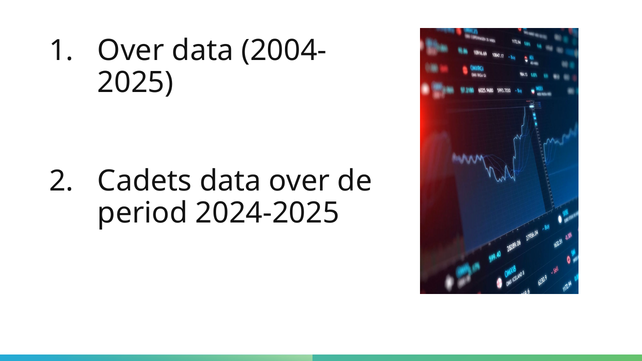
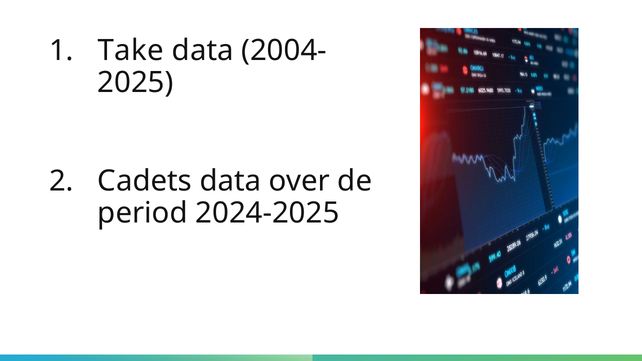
Over at (131, 51): Over -> Take
